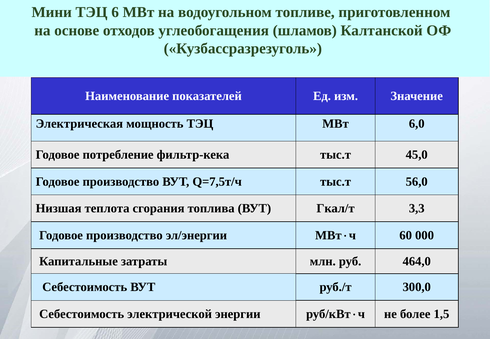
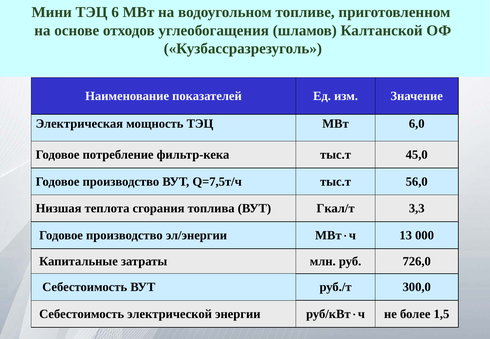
60: 60 -> 13
464,0: 464,0 -> 726,0
